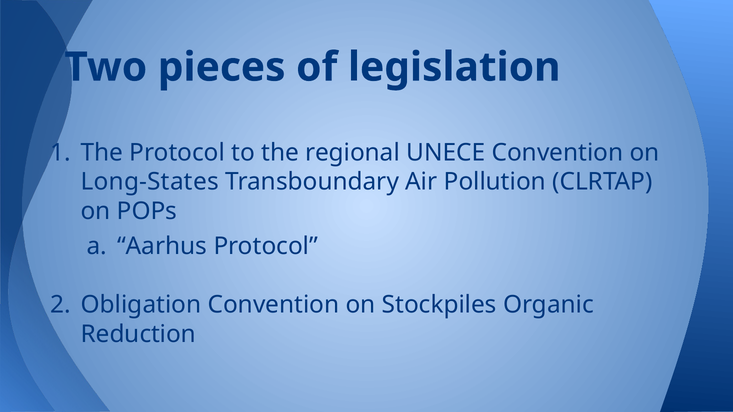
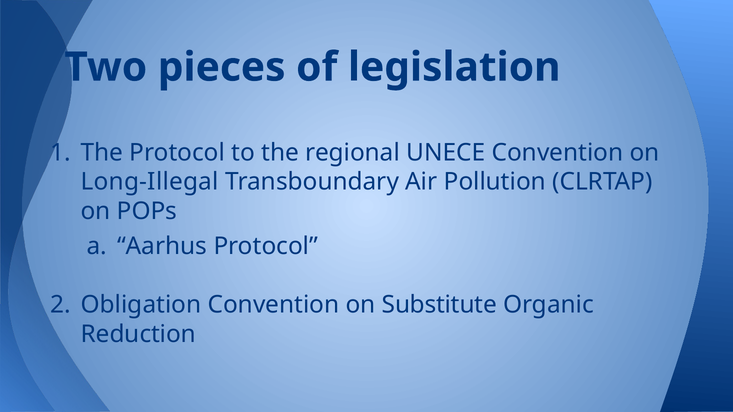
Long-States: Long-States -> Long-Illegal
Stockpiles: Stockpiles -> Substitute
